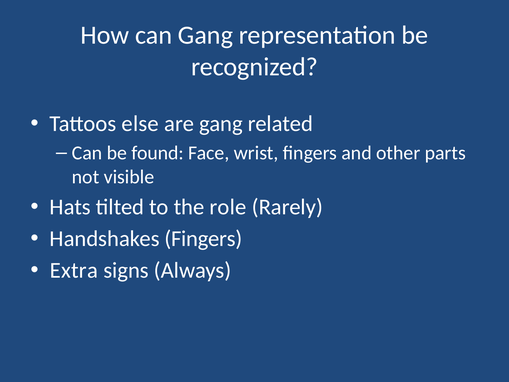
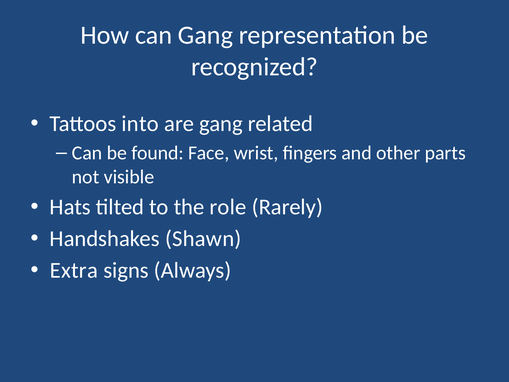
else: else -> into
Handshakes Fingers: Fingers -> Shawn
